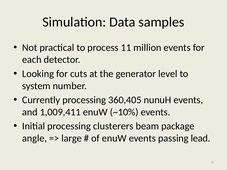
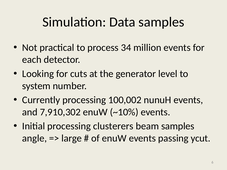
11: 11 -> 34
360,405: 360,405 -> 100,002
1,009,411: 1,009,411 -> 7,910,302
beam package: package -> samples
lead: lead -> ycut
